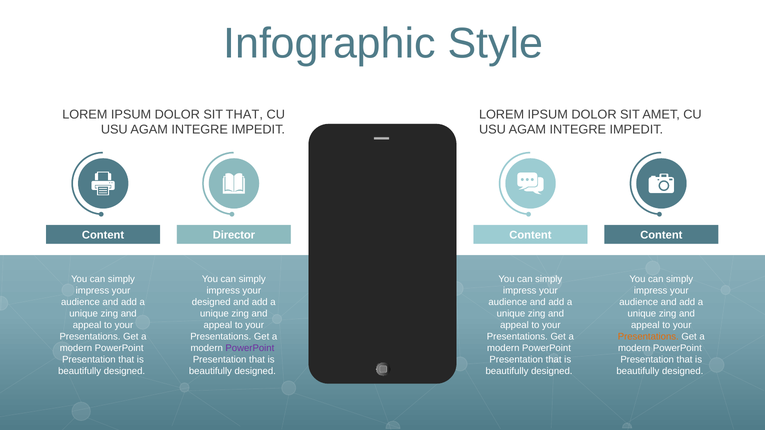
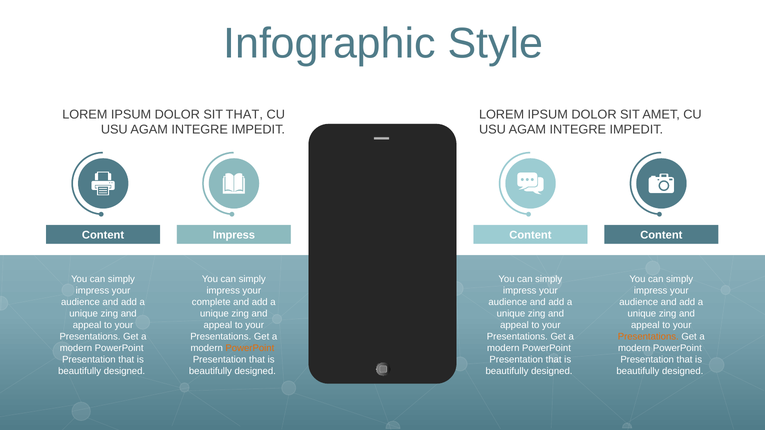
Director at (234, 235): Director -> Impress
designed at (211, 302): designed -> complete
PowerPoint at (250, 348) colour: purple -> orange
